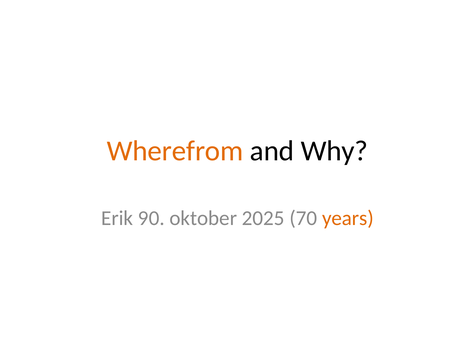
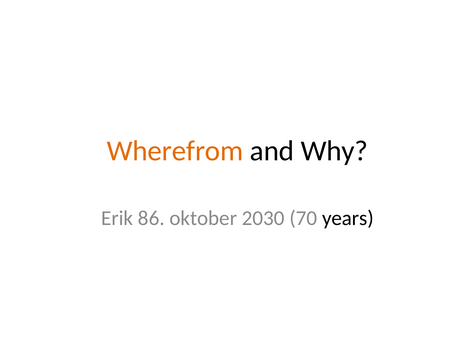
90: 90 -> 86
2025: 2025 -> 2030
years colour: orange -> black
